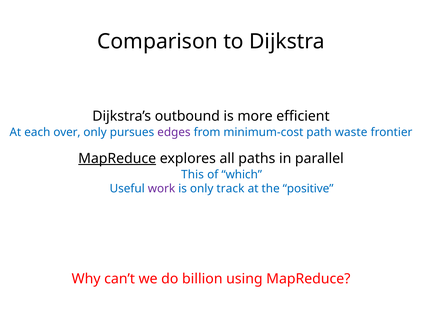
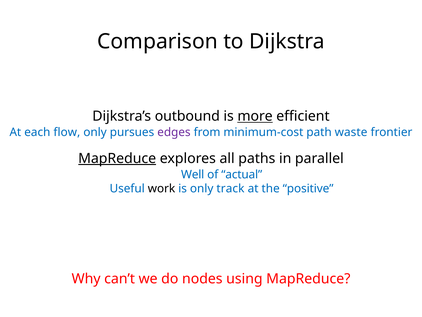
more underline: none -> present
over: over -> flow
This: This -> Well
which: which -> actual
work colour: purple -> black
billion: billion -> nodes
